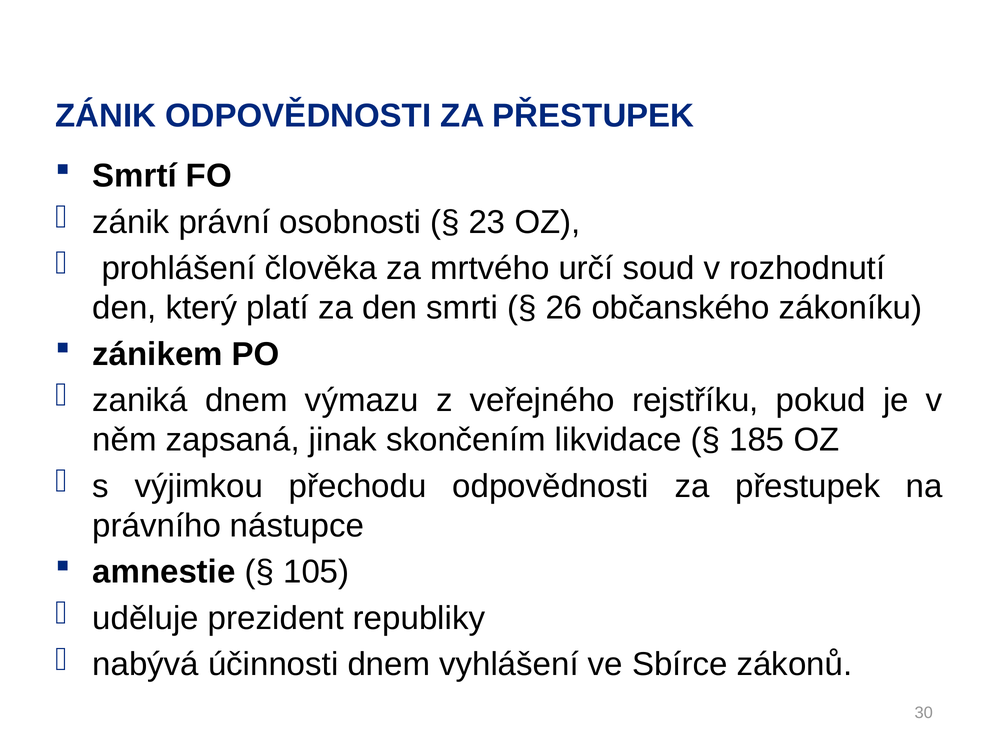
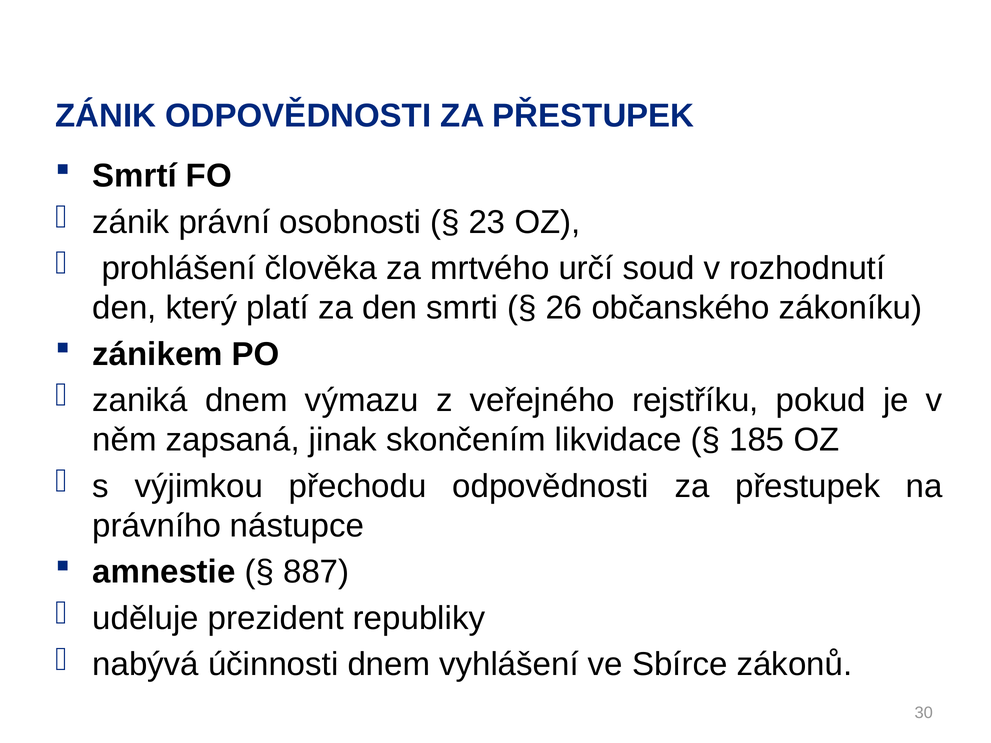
105: 105 -> 887
